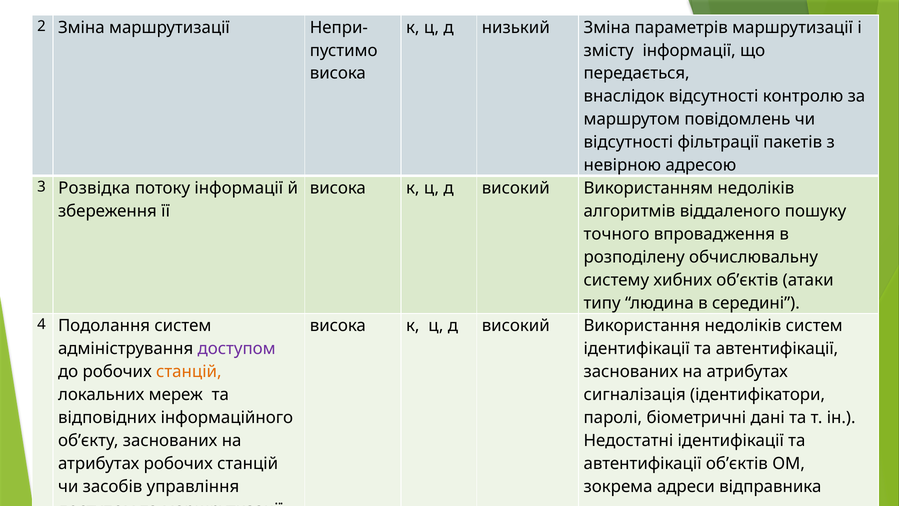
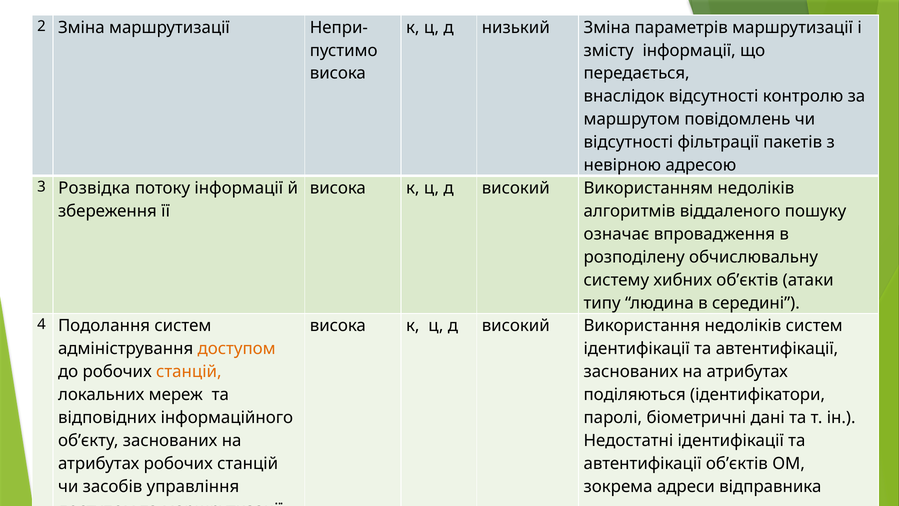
точного: точного -> означає
доступом at (237, 349) colour: purple -> orange
сигналізація: сигналізація -> поділяються
